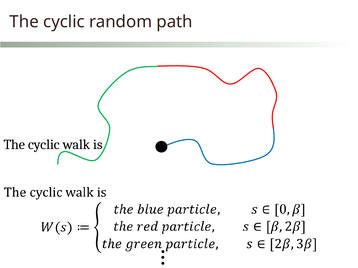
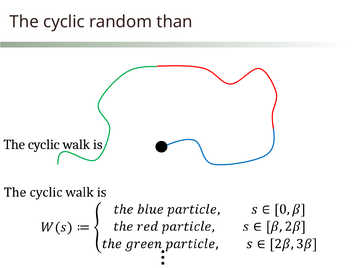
path: path -> than
